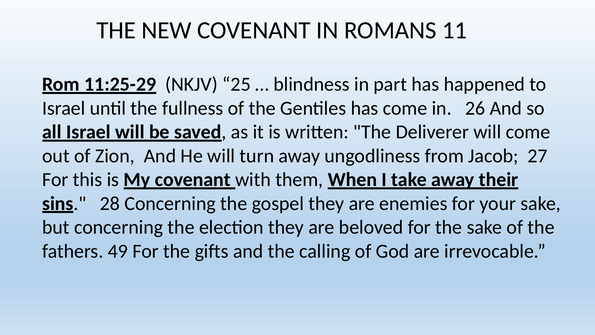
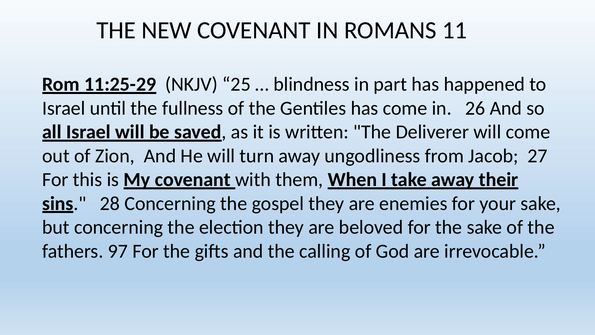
49: 49 -> 97
